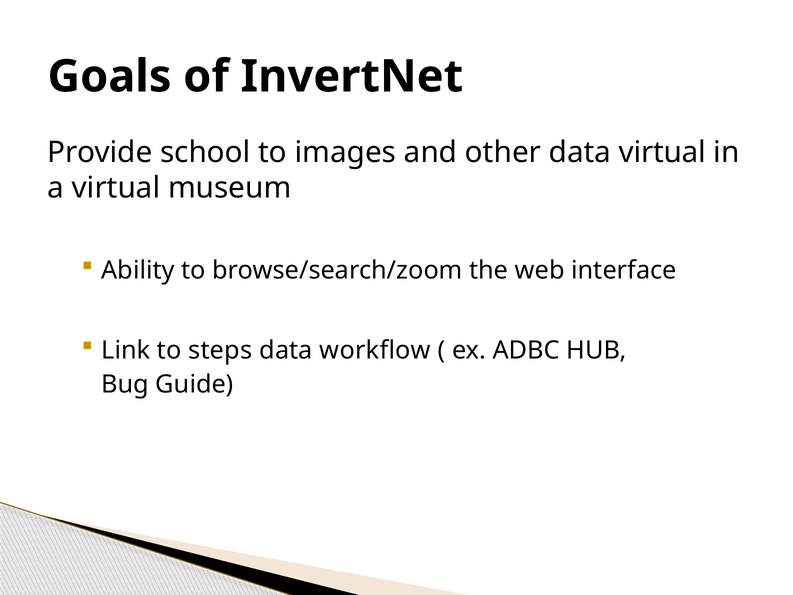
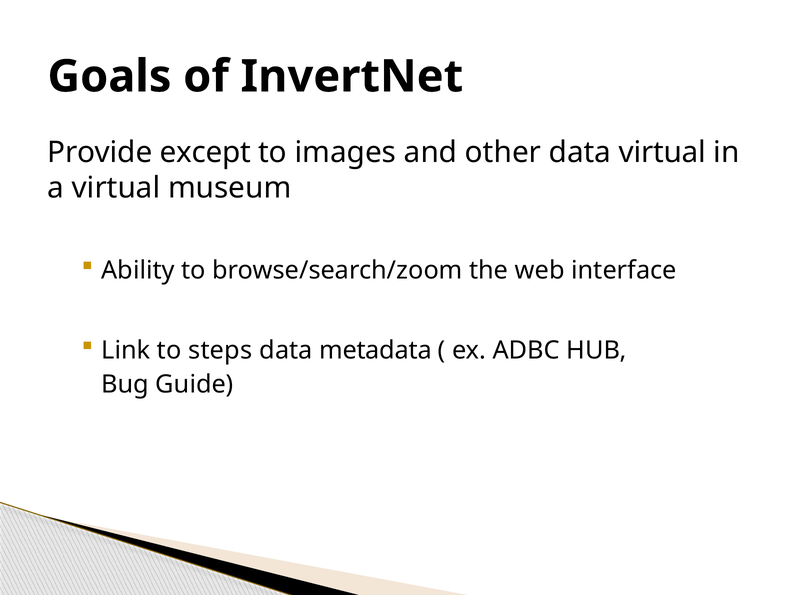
school: school -> except
workflow: workflow -> metadata
